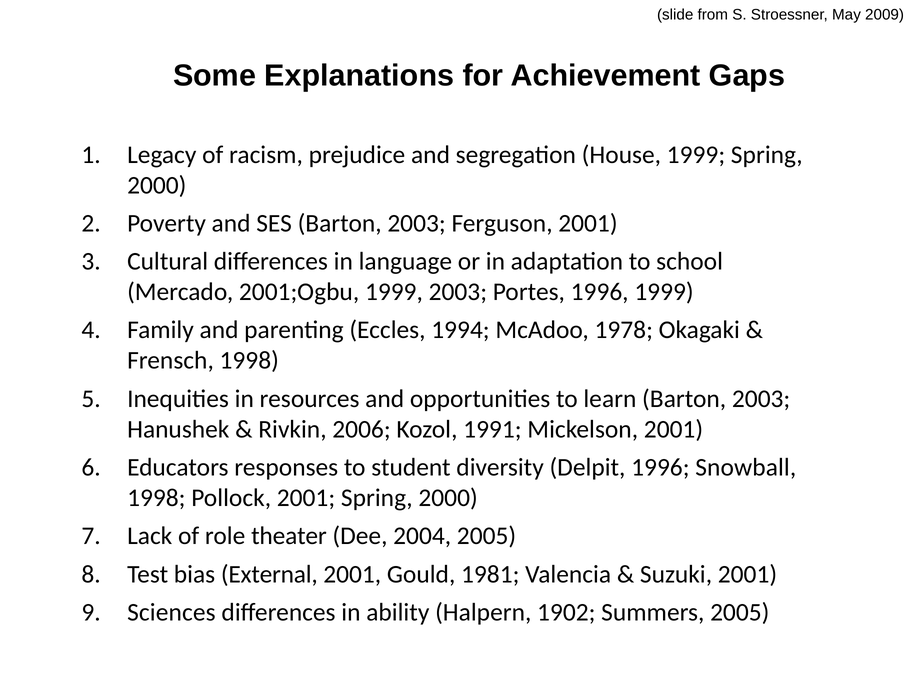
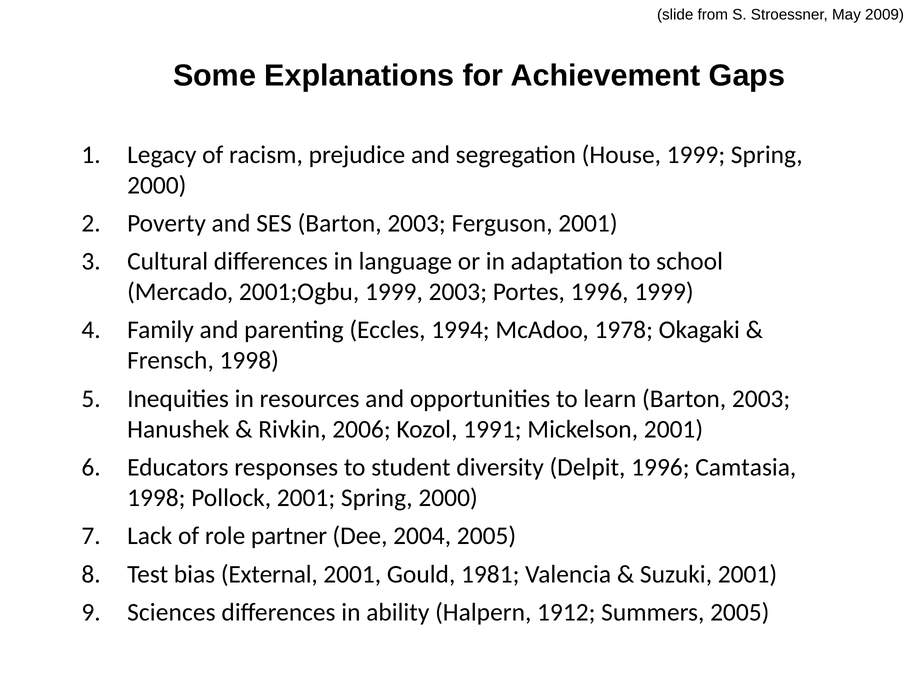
Snowball: Snowball -> Camtasia
theater: theater -> partner
1902: 1902 -> 1912
